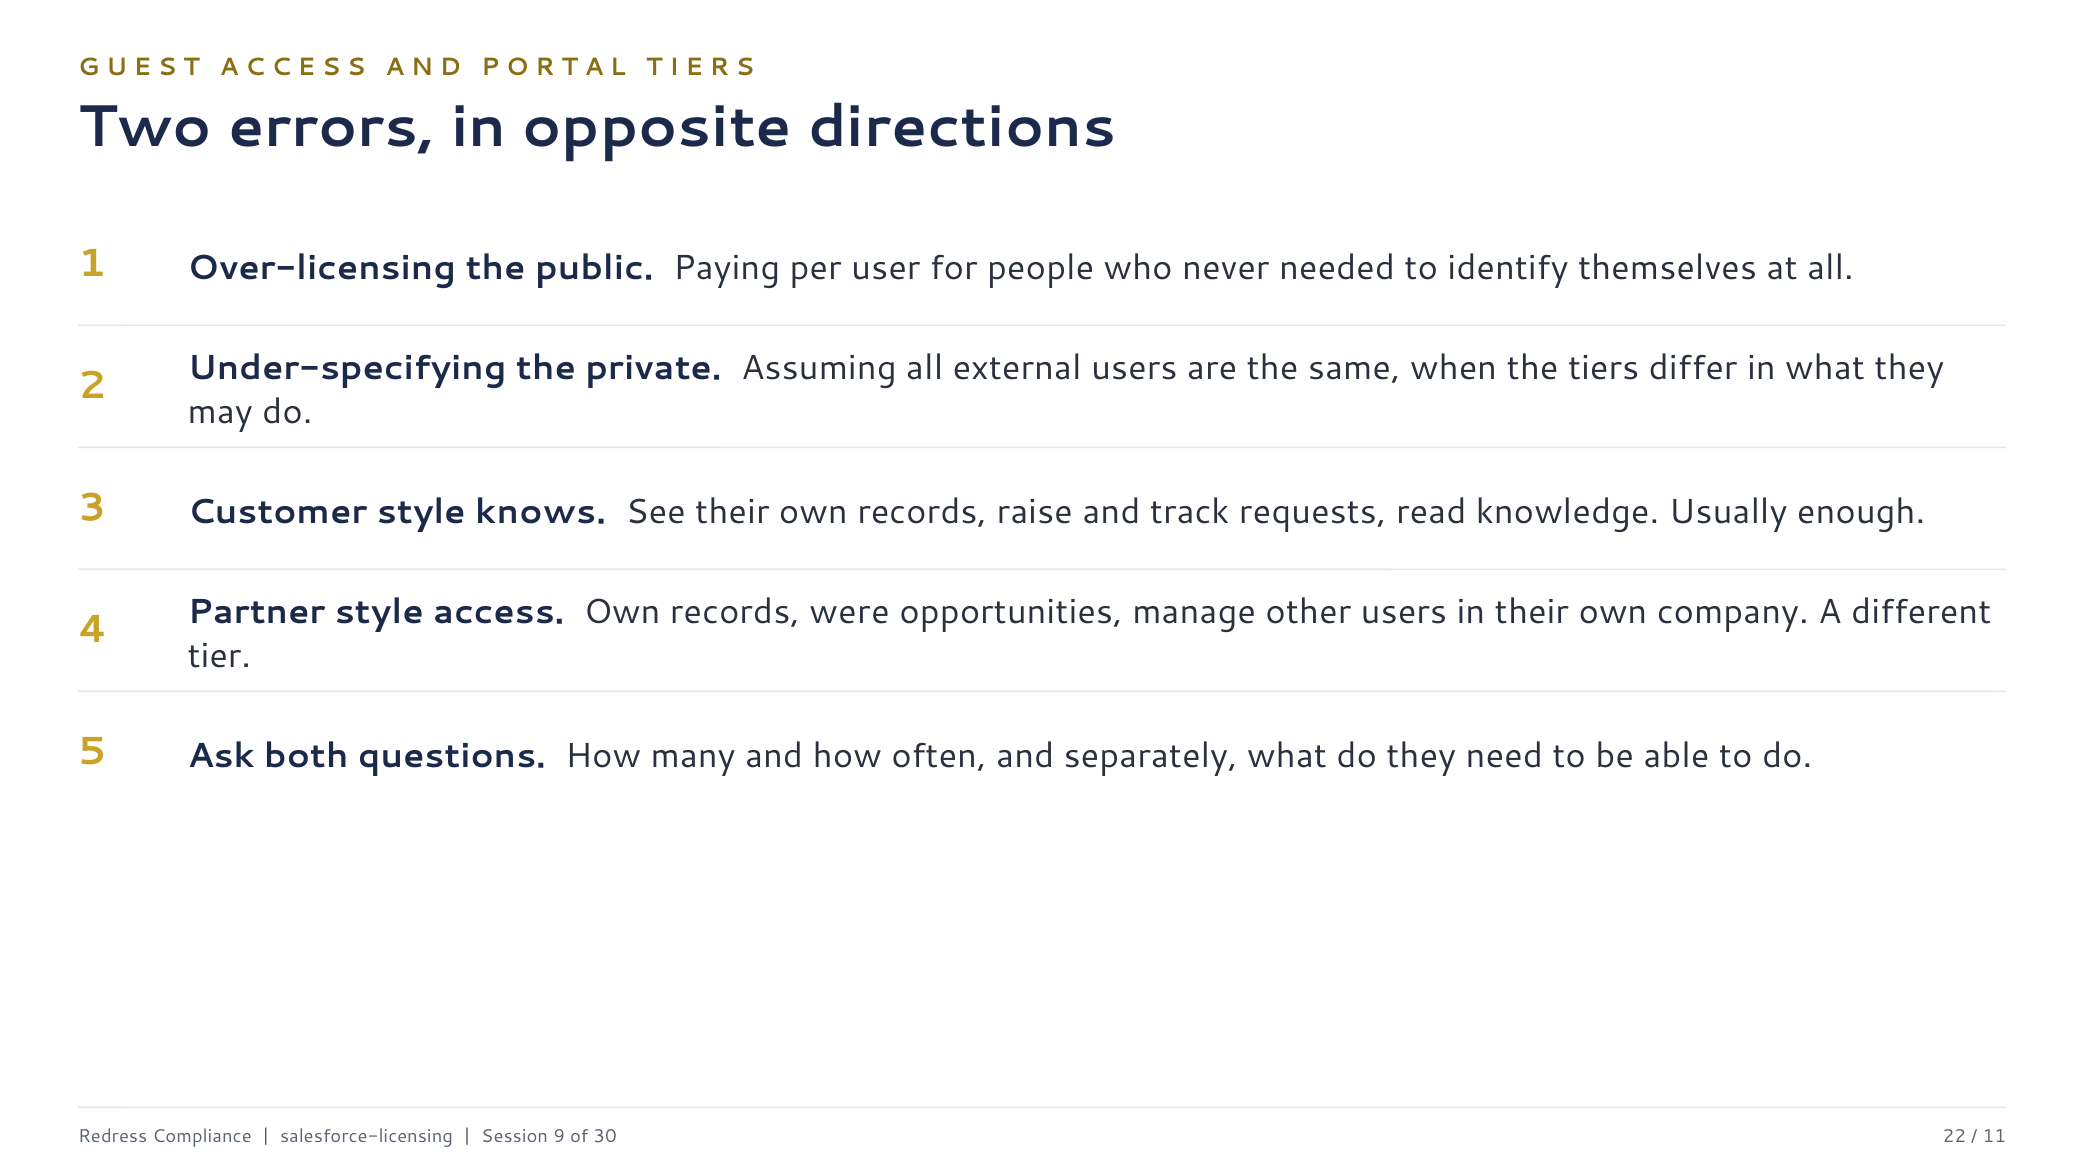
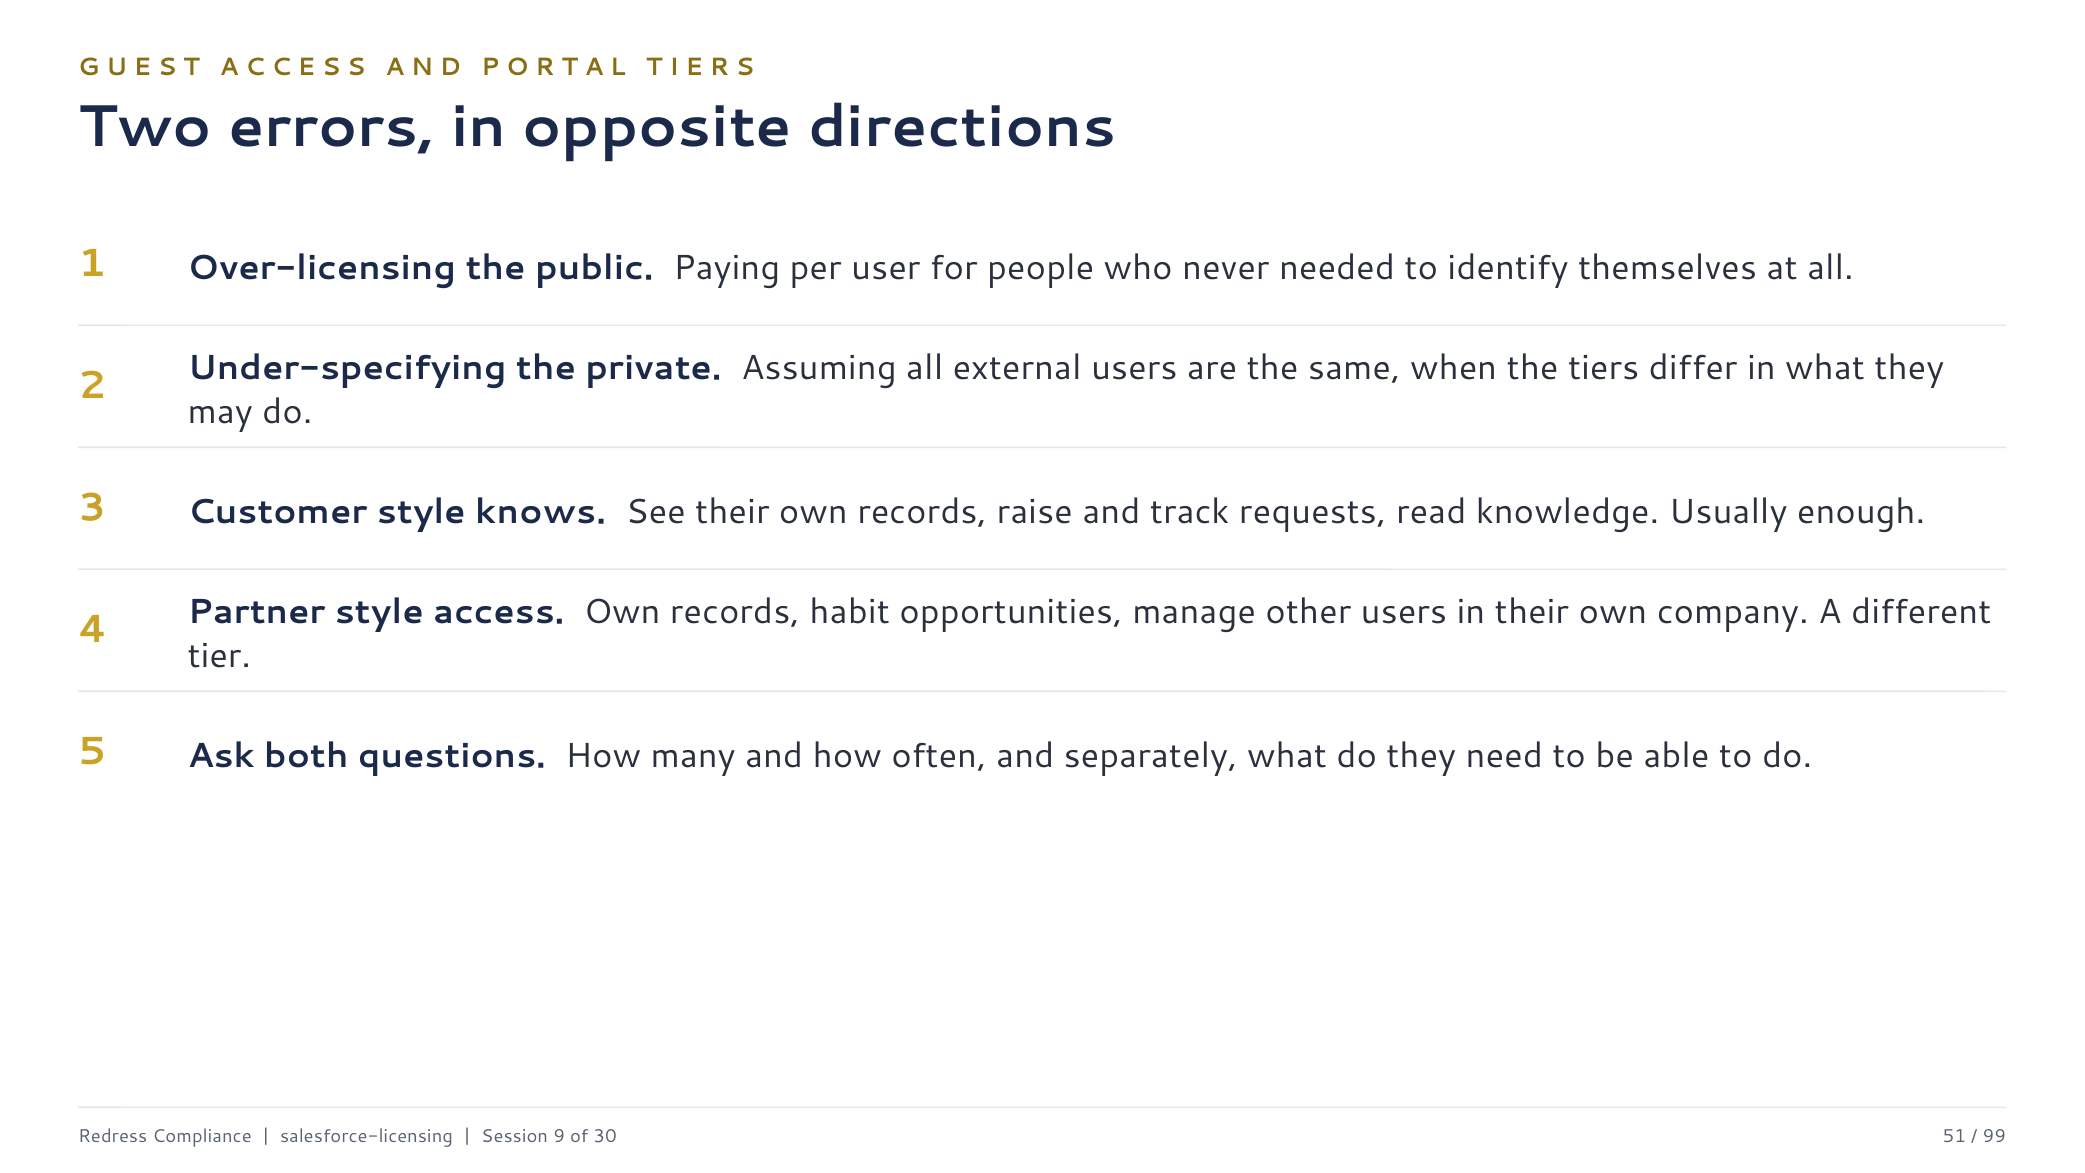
were: were -> habit
22: 22 -> 51
11: 11 -> 99
